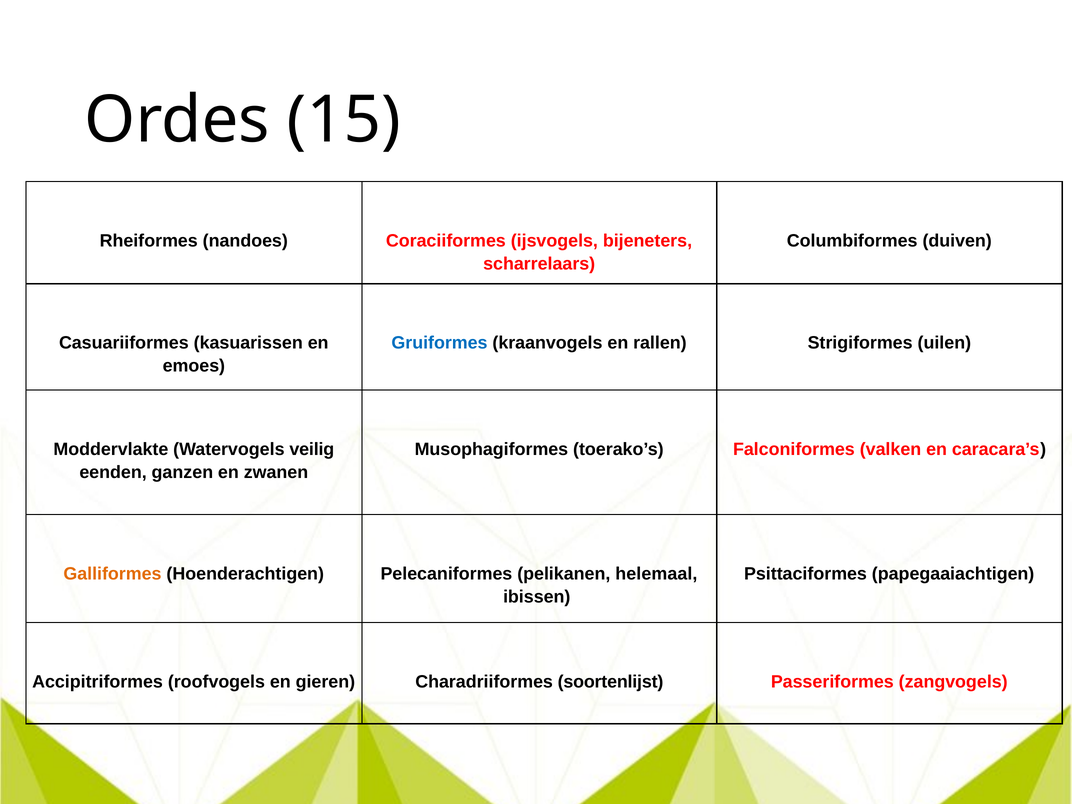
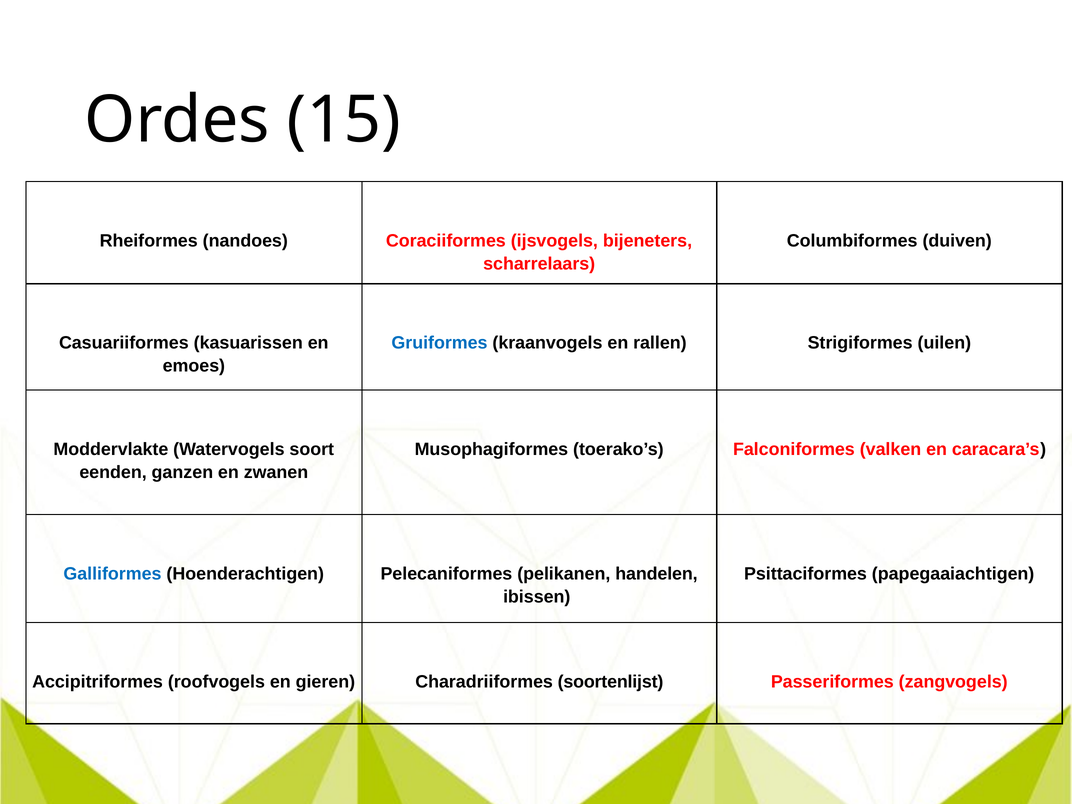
veilig: veilig -> soort
Galliformes colour: orange -> blue
helemaal: helemaal -> handelen
